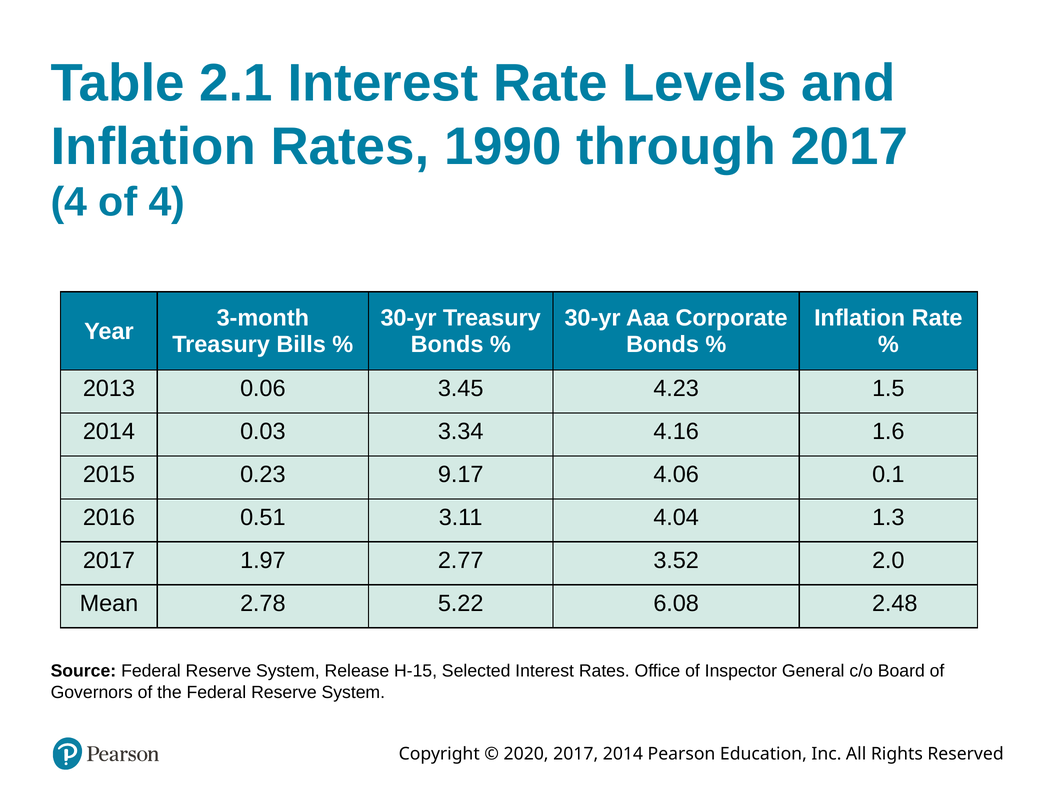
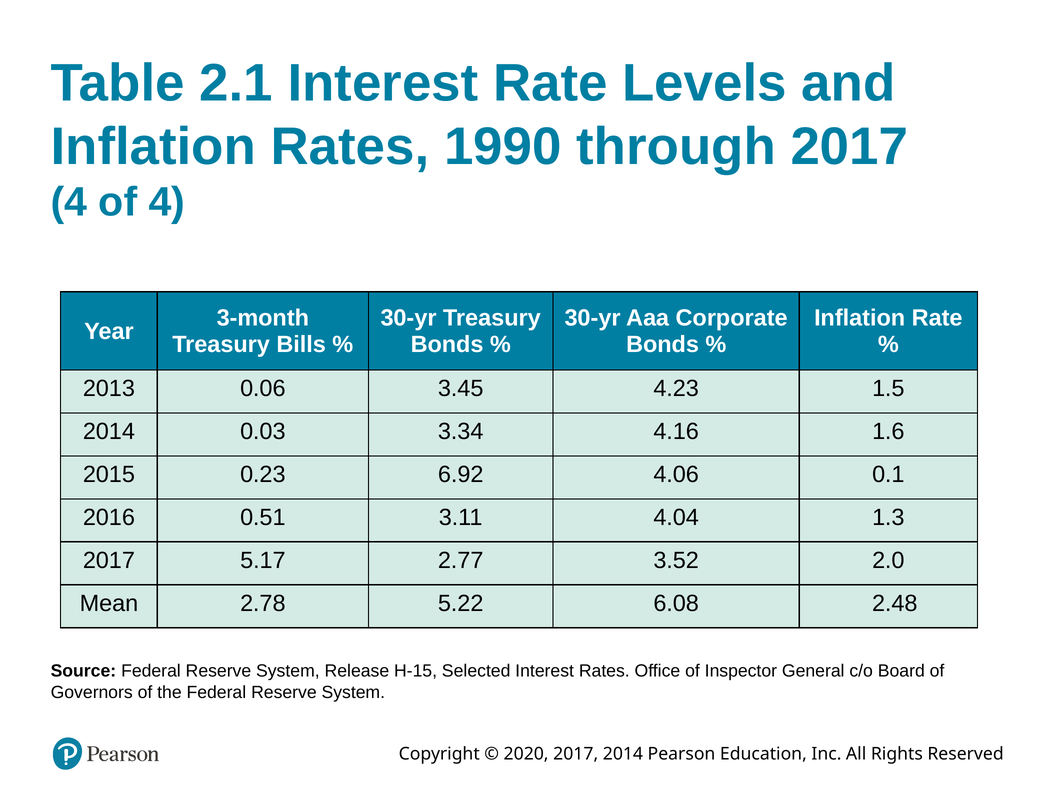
9.17: 9.17 -> 6.92
1.97: 1.97 -> 5.17
